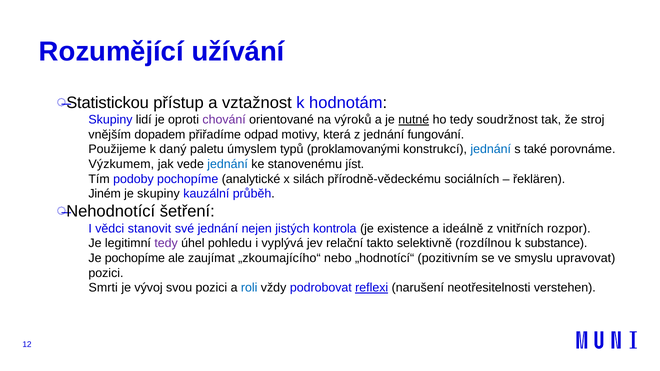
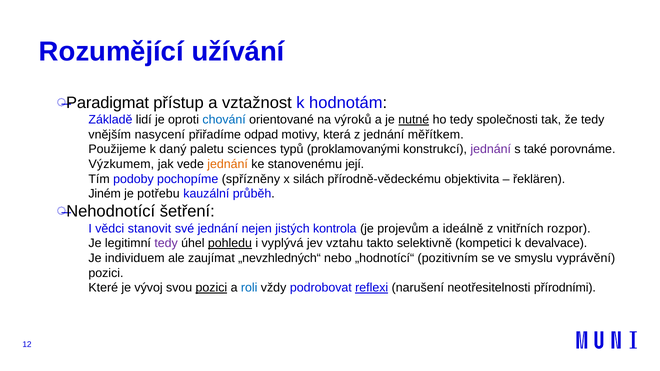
Statistickou: Statistickou -> Paradigmat
Skupiny at (110, 120): Skupiny -> Základě
chování colour: purple -> blue
soudržnost: soudržnost -> společnosti
že stroj: stroj -> tedy
dopadem: dopadem -> nasycení
fungování: fungování -> měřítkem
úmyslem: úmyslem -> sciences
jednání at (491, 149) colour: blue -> purple
jednání at (228, 164) colour: blue -> orange
jíst: jíst -> její
analytické: analytické -> spřízněny
sociálních: sociálních -> objektivita
je skupiny: skupiny -> potřebu
existence: existence -> projevům
pohledu underline: none -> present
relační: relační -> vztahu
rozdílnou: rozdílnou -> kompetici
substance: substance -> devalvace
Je pochopíme: pochopíme -> individuem
„zkoumajícího“: „zkoumajícího“ -> „nevzhledných“
upravovat: upravovat -> vyprávění
Smrti: Smrti -> Které
pozici at (211, 288) underline: none -> present
verstehen: verstehen -> přírodními
